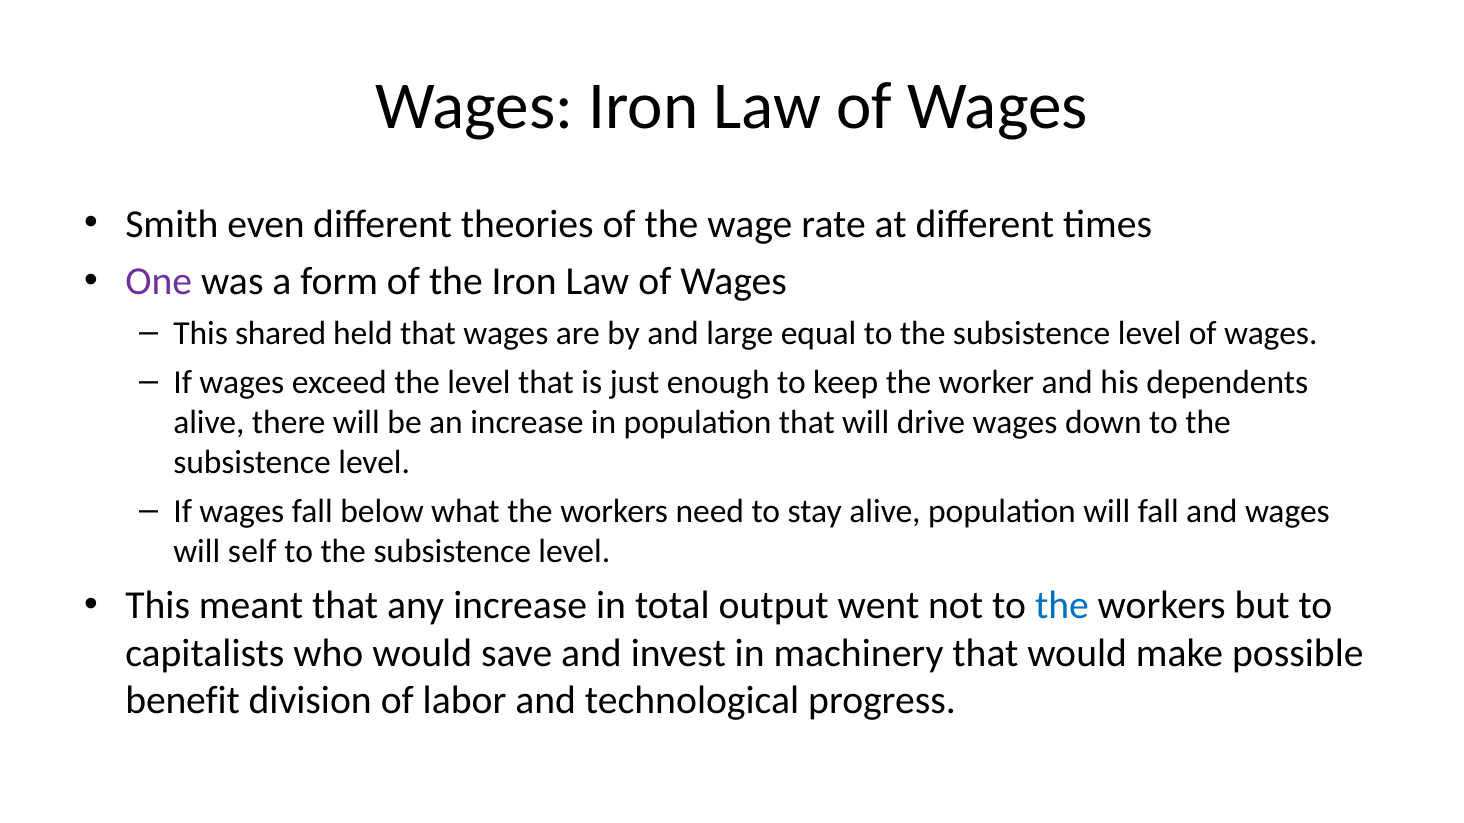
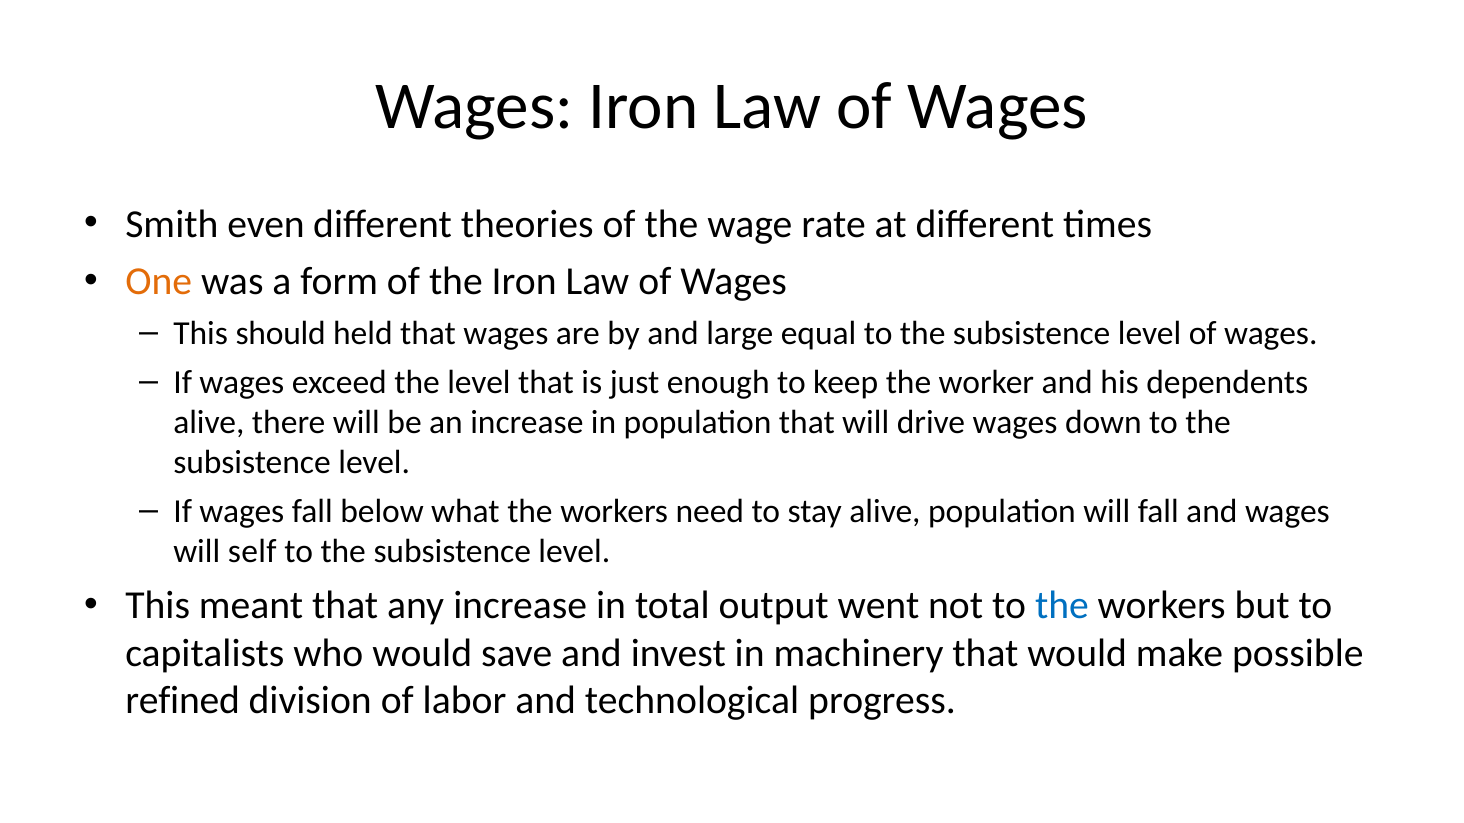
One colour: purple -> orange
shared: shared -> should
benefit: benefit -> refined
